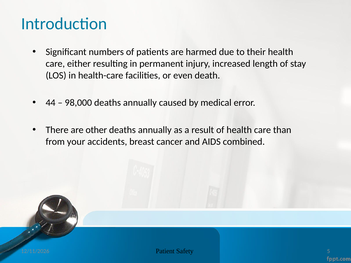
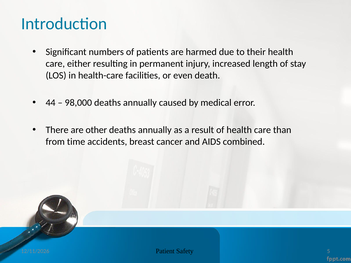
your: your -> time
